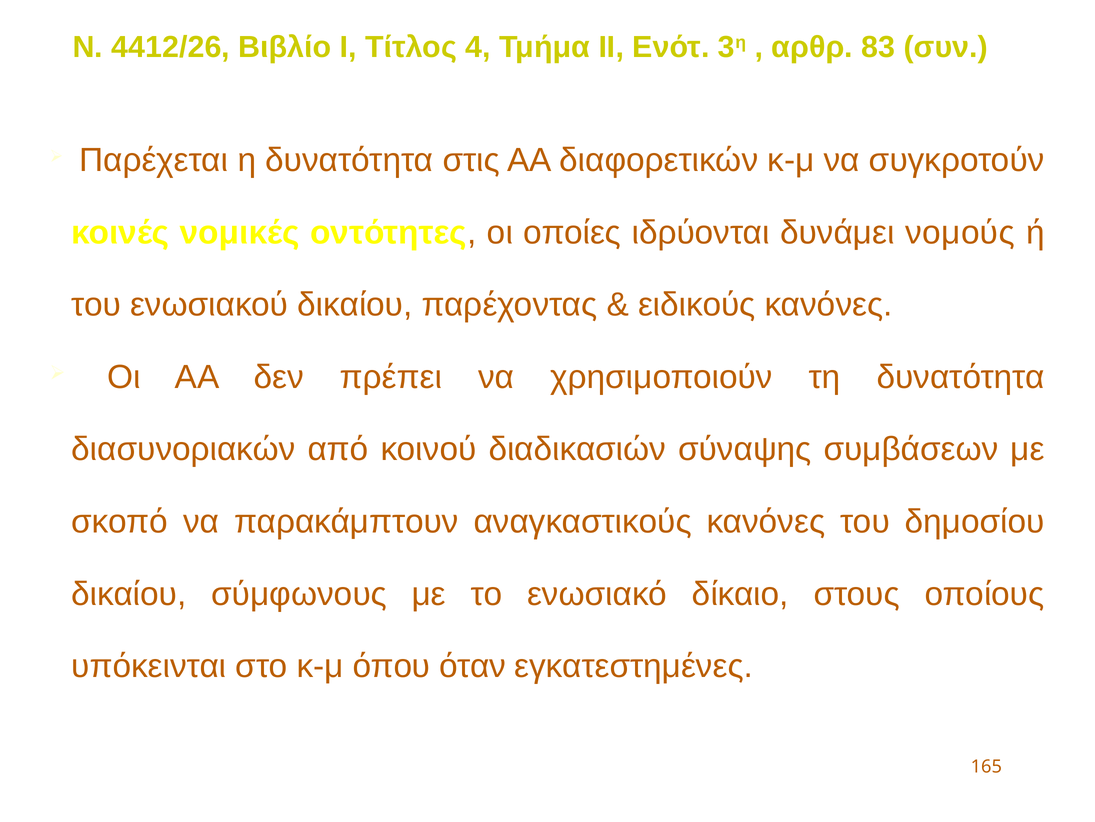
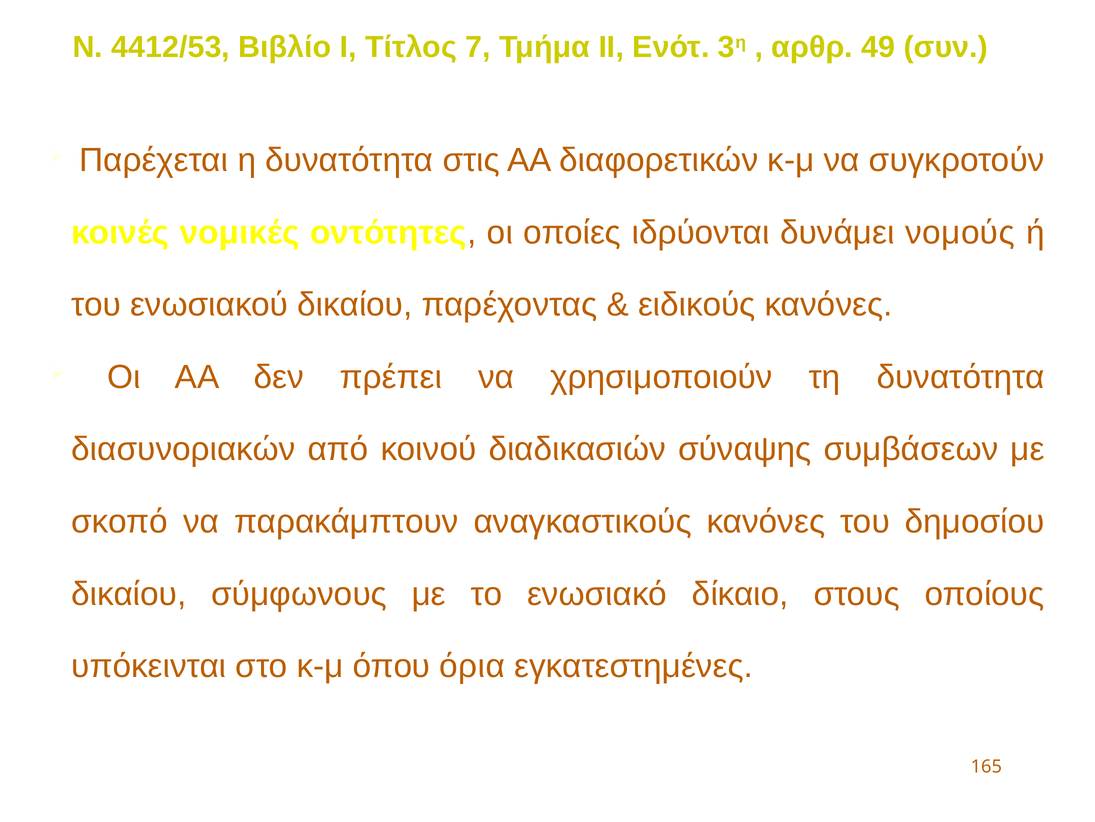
4412/26: 4412/26 -> 4412/53
4: 4 -> 7
83: 83 -> 49
όταν: όταν -> όρια
